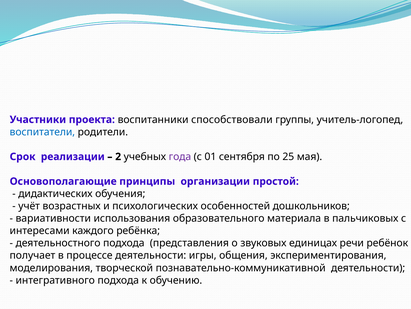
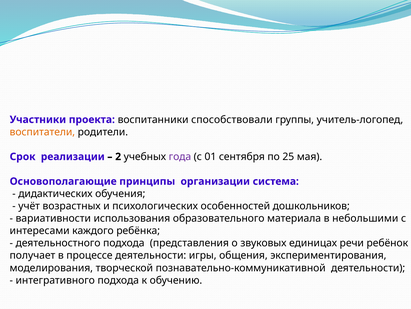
воспитатели colour: blue -> orange
простой: простой -> система
пальчиковых: пальчиковых -> небольшими
